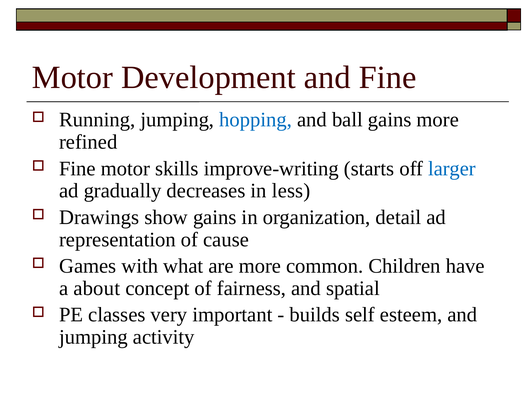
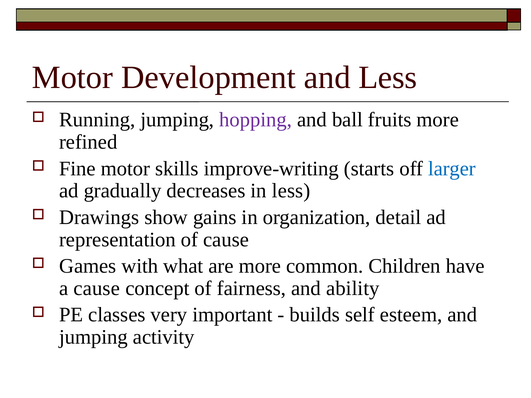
and Fine: Fine -> Less
hopping colour: blue -> purple
ball gains: gains -> fruits
a about: about -> cause
spatial: spatial -> ability
